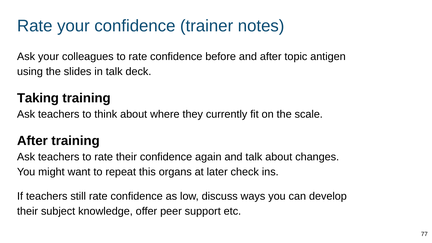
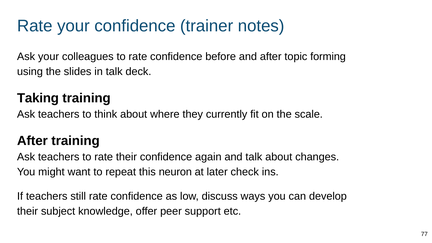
antigen: antigen -> forming
organs: organs -> neuron
